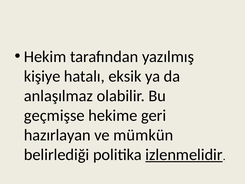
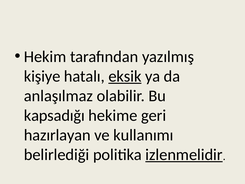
eksik underline: none -> present
geçmişse: geçmişse -> kapsadığı
mümkün: mümkün -> kullanımı
